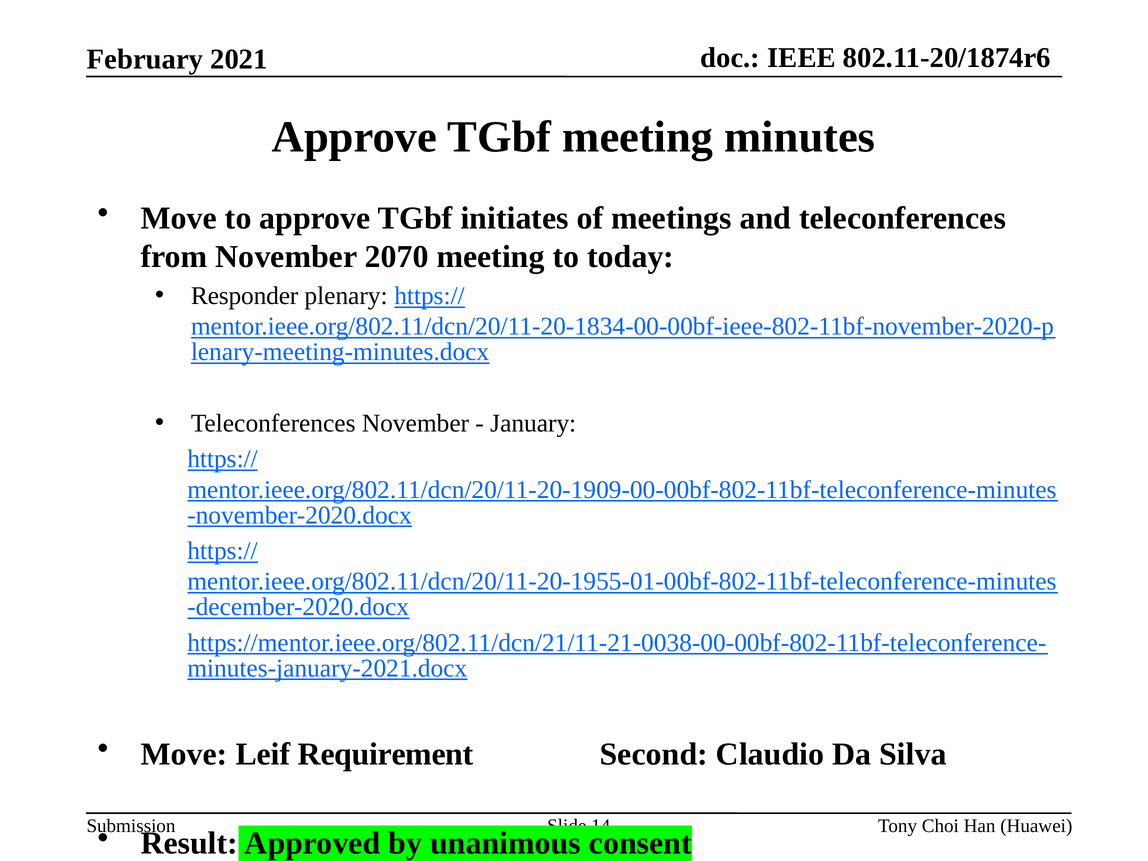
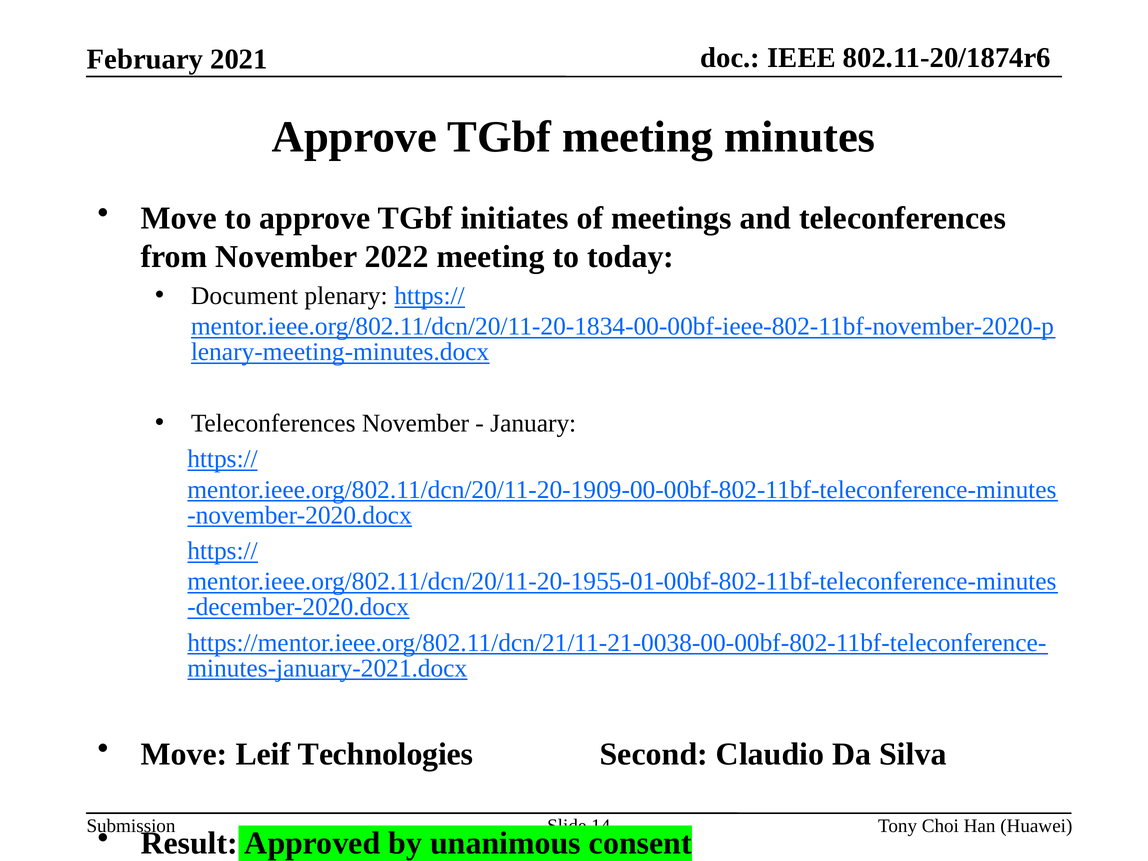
2070: 2070 -> 2022
Responder: Responder -> Document
Requirement: Requirement -> Technologies
